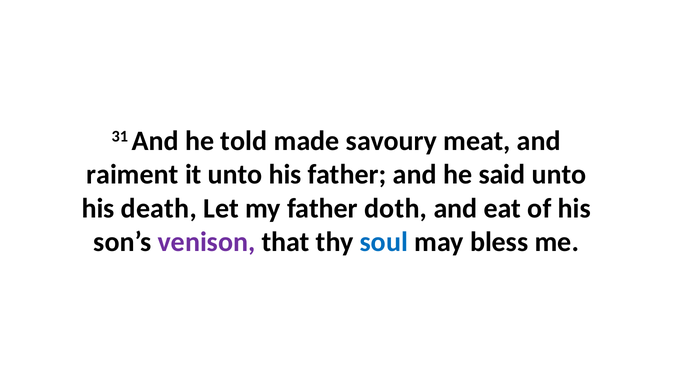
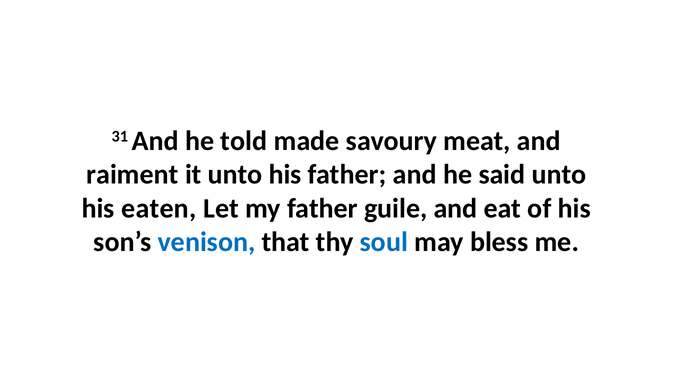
death: death -> eaten
doth: doth -> guile
venison colour: purple -> blue
